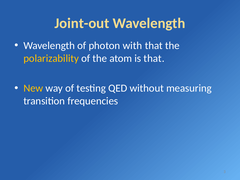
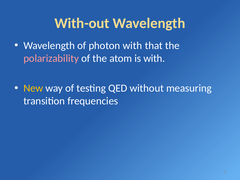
Joint-out: Joint-out -> With-out
polarizability colour: yellow -> pink
is that: that -> with
